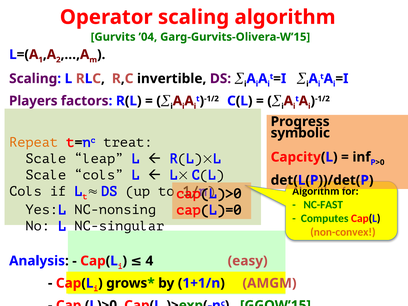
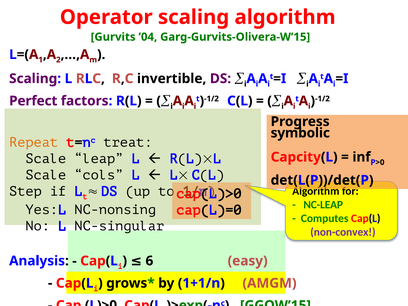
Players: Players -> Perfect
Cols at (25, 191): Cols -> Step
NC-FAST: NC-FAST -> NC-LEAP
non-convex colour: orange -> purple
4: 4 -> 6
